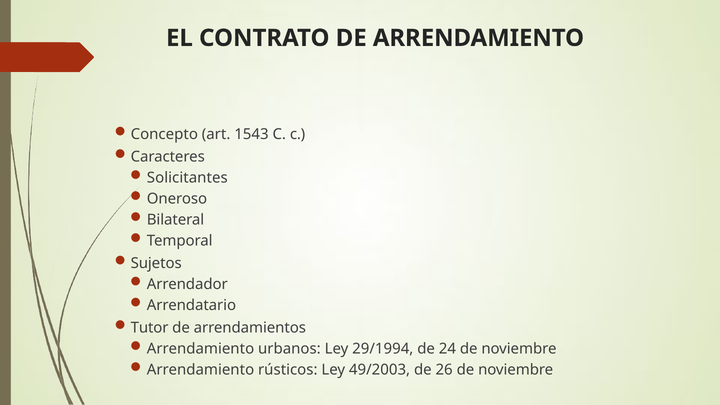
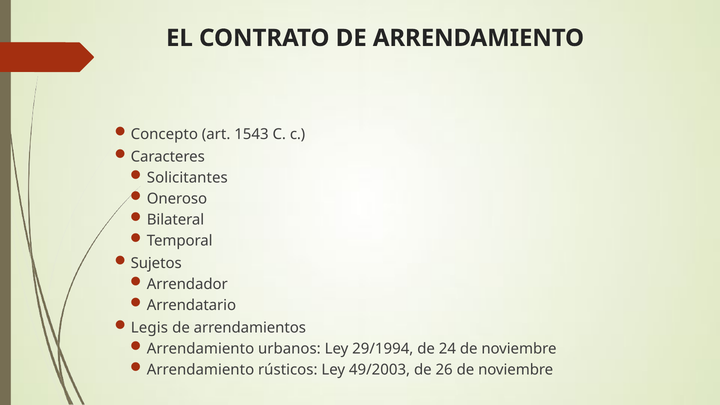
Tutor: Tutor -> Legis
